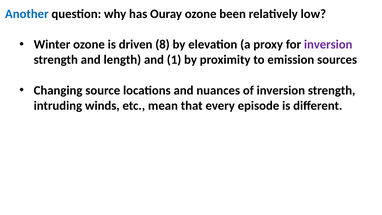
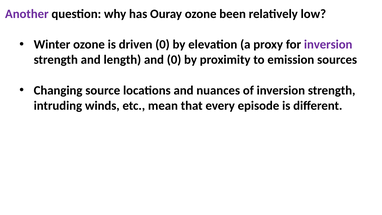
Another colour: blue -> purple
driven 8: 8 -> 0
and 1: 1 -> 0
